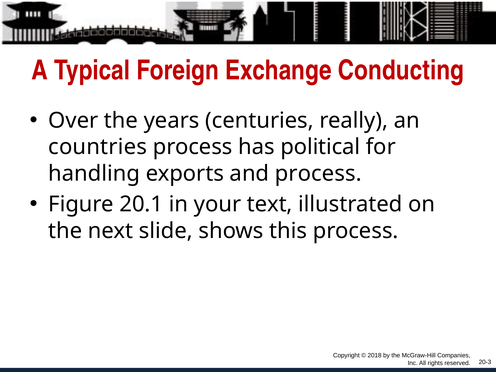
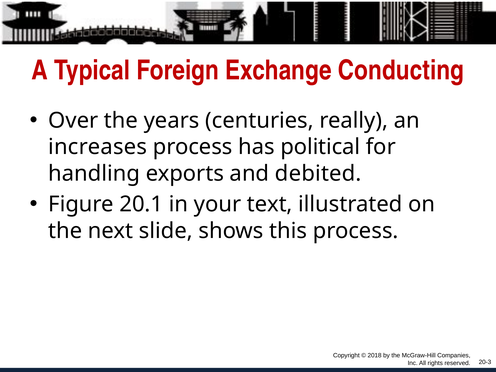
countries: countries -> increases
and process: process -> debited
